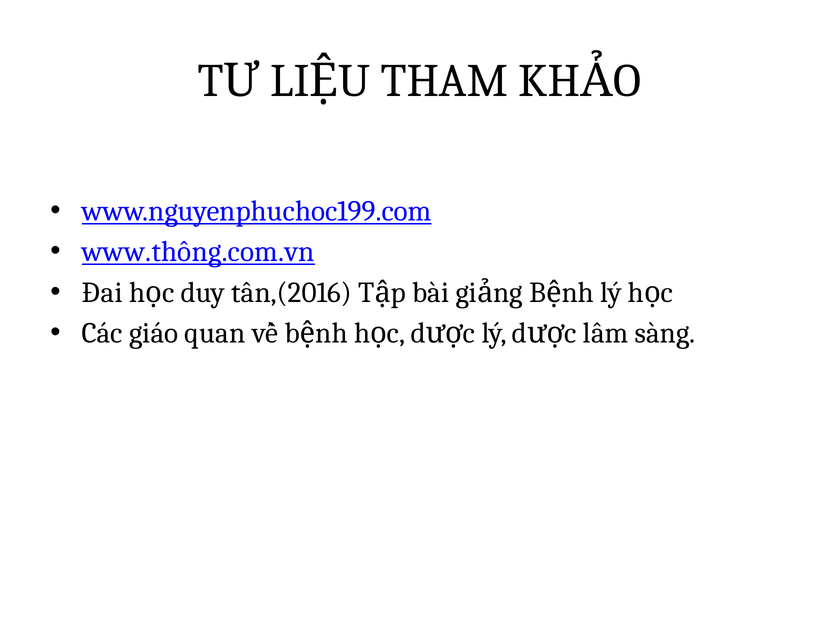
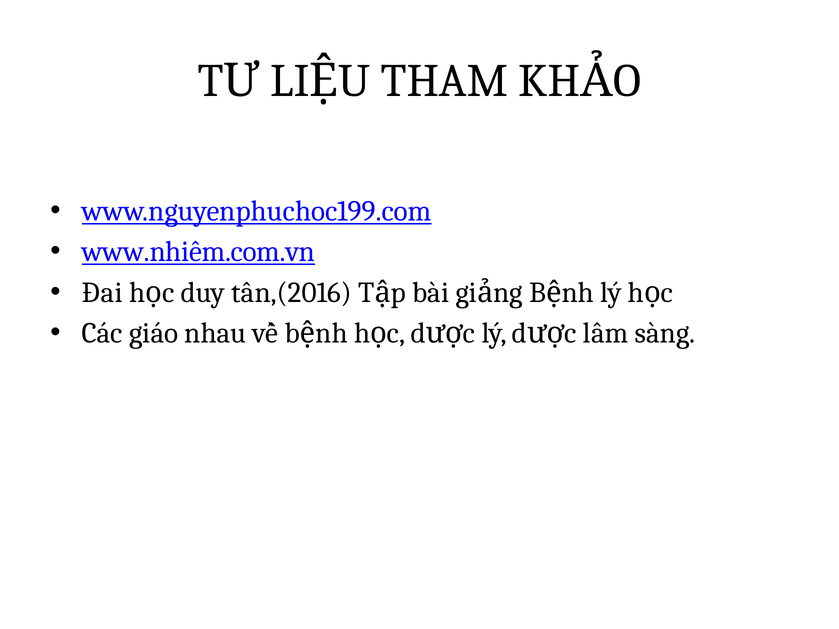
www.thống.com.vn: www.thống.com.vn -> www.nhiễm.com.vn
quan: quan -> nhau
